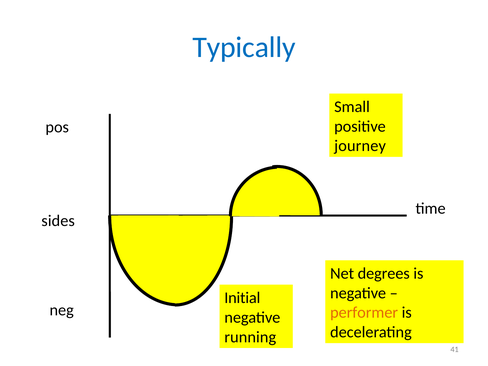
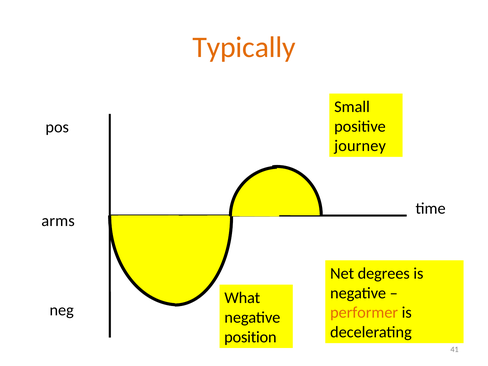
Typically colour: blue -> orange
sides: sides -> arms
Initial: Initial -> What
running: running -> position
